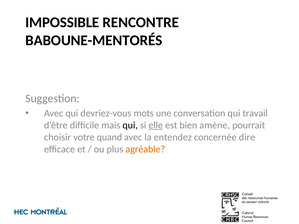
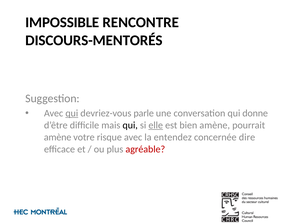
BABOUNE-MENTORÉS: BABOUNE-MENTORÉS -> DISCOURS-MENTORÉS
qui at (72, 113) underline: none -> present
mots: mots -> parle
travail: travail -> donne
choisir at (58, 137): choisir -> amène
quand: quand -> risque
agréable colour: orange -> red
